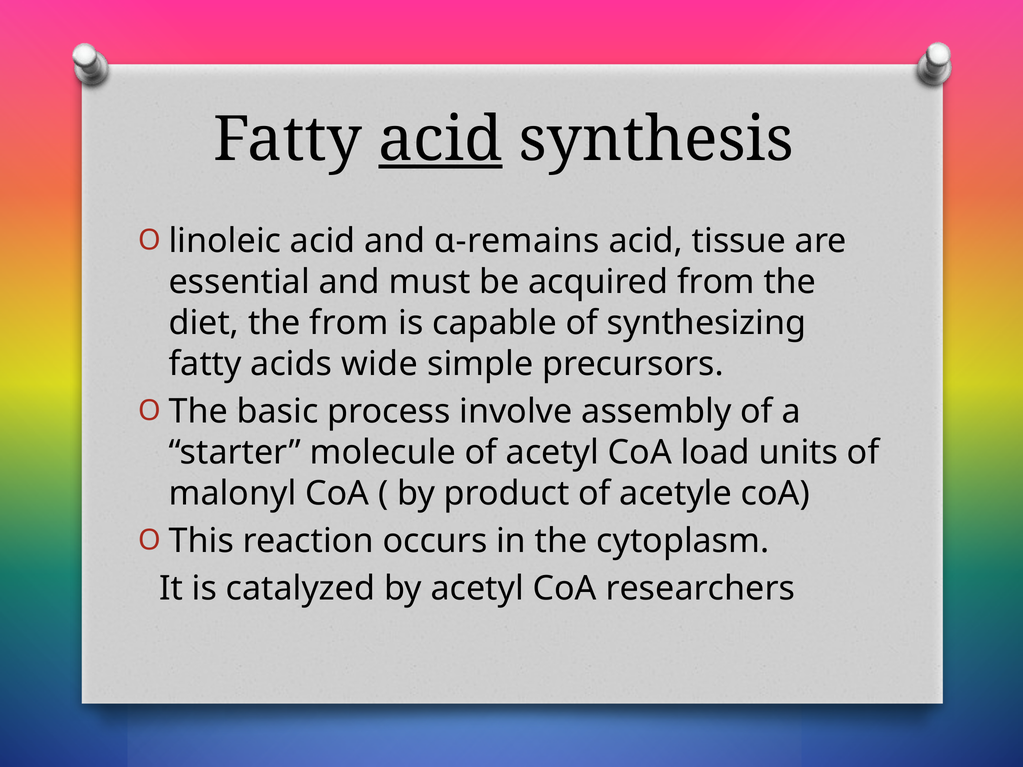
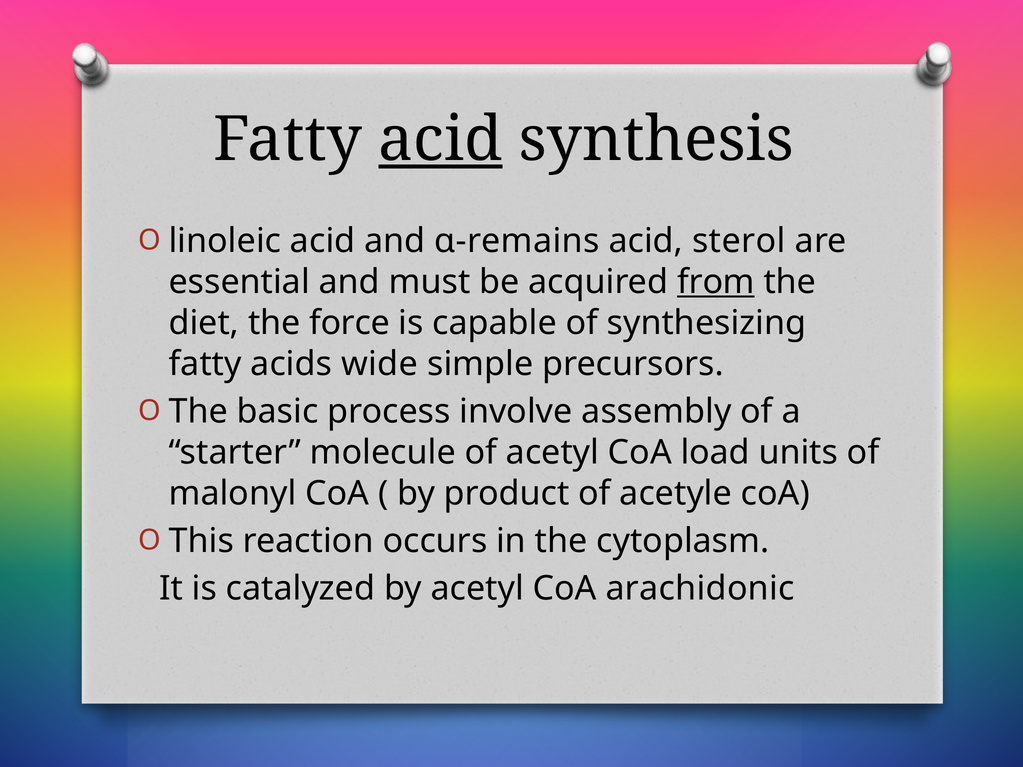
tissue: tissue -> sterol
from at (716, 282) underline: none -> present
the from: from -> force
researchers: researchers -> arachidonic
